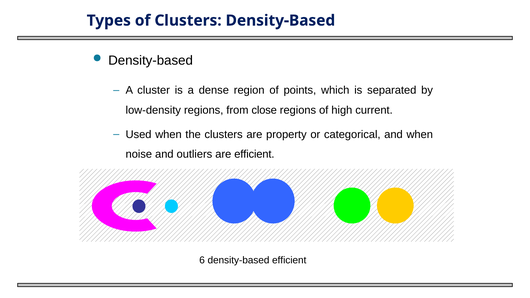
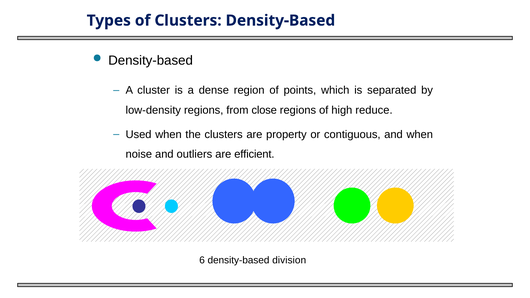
current: current -> reduce
categorical: categorical -> contiguous
density-based efficient: efficient -> division
